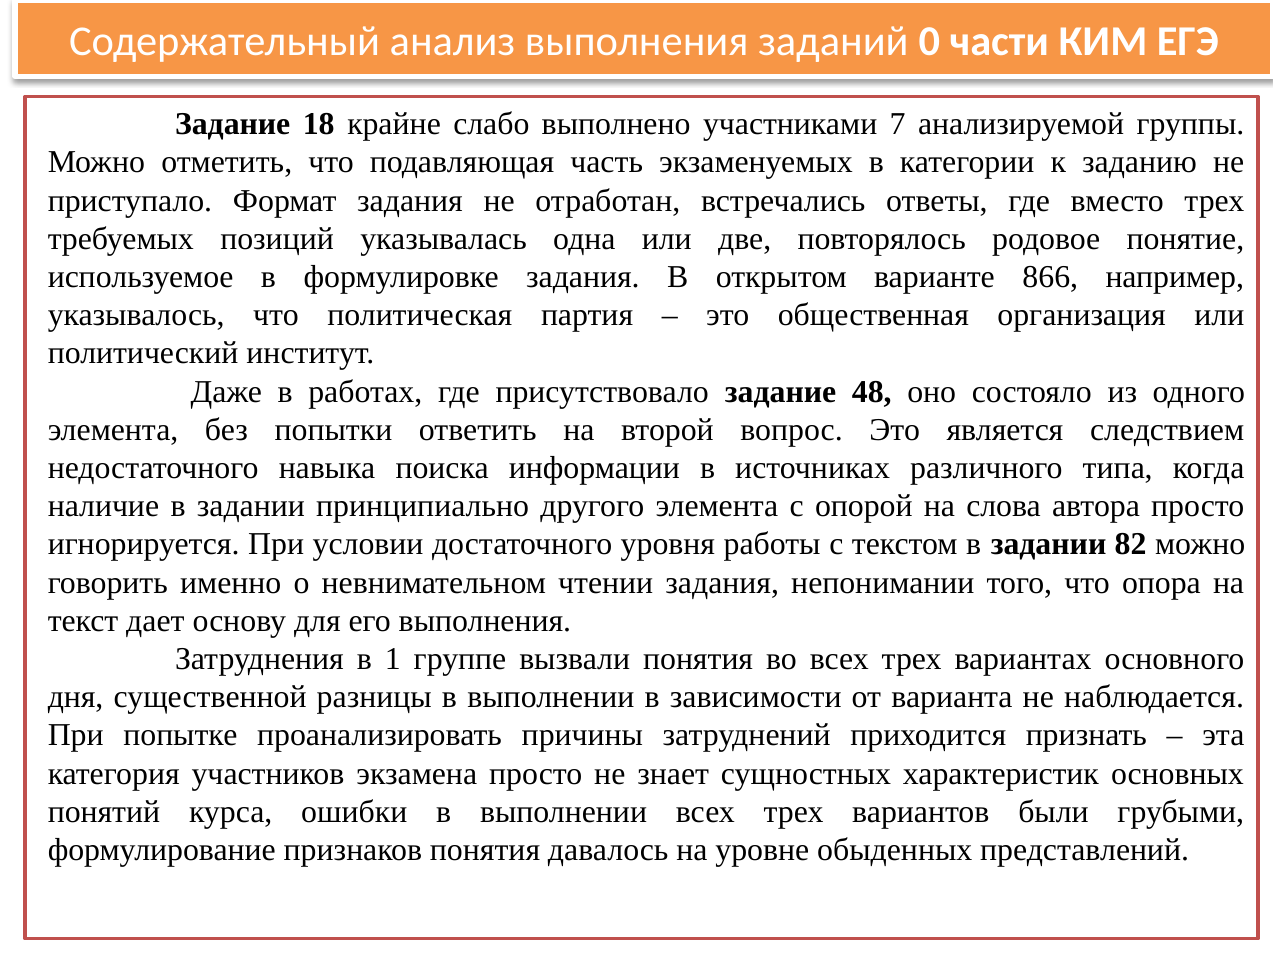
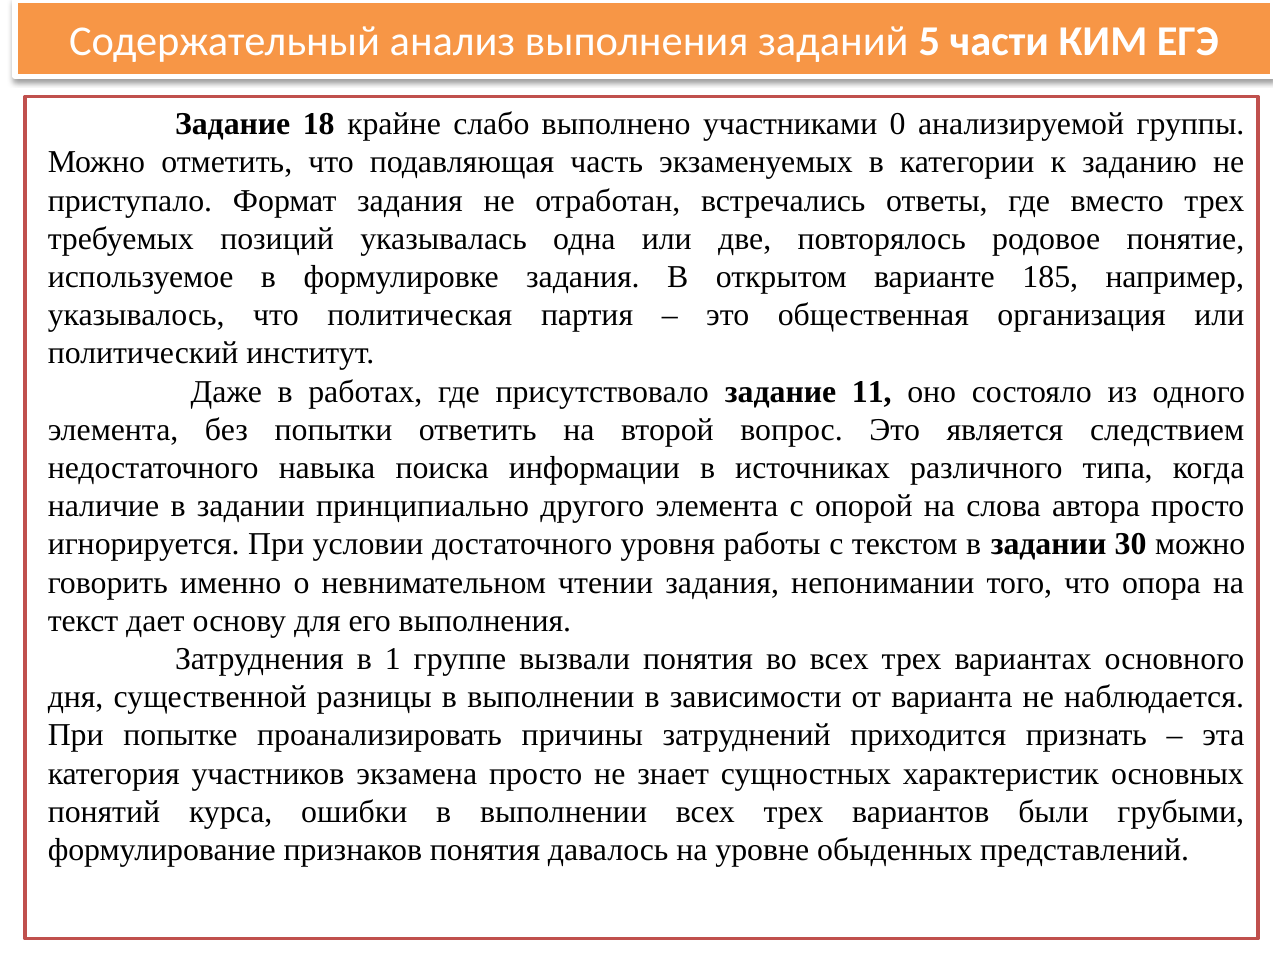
0: 0 -> 5
7: 7 -> 0
866: 866 -> 185
48: 48 -> 11
82: 82 -> 30
